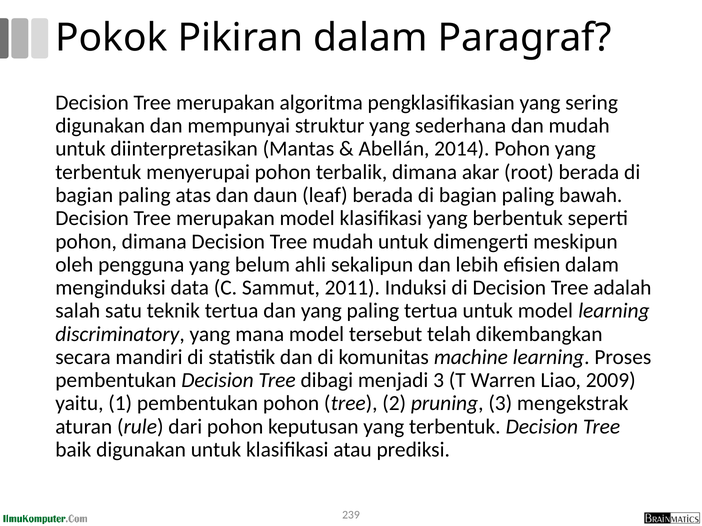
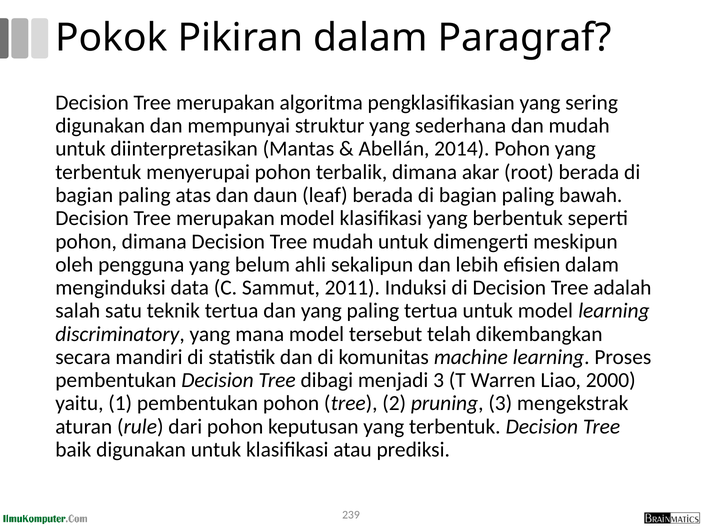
2009: 2009 -> 2000
